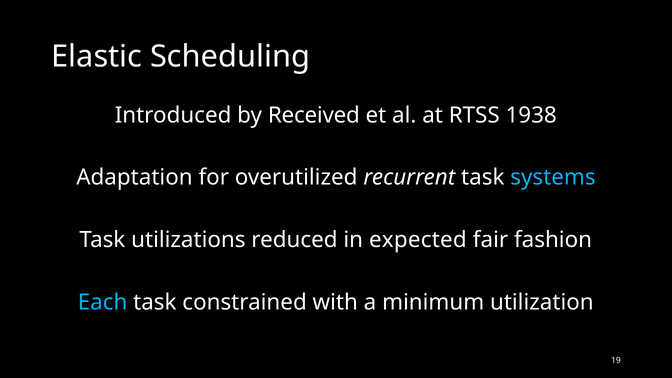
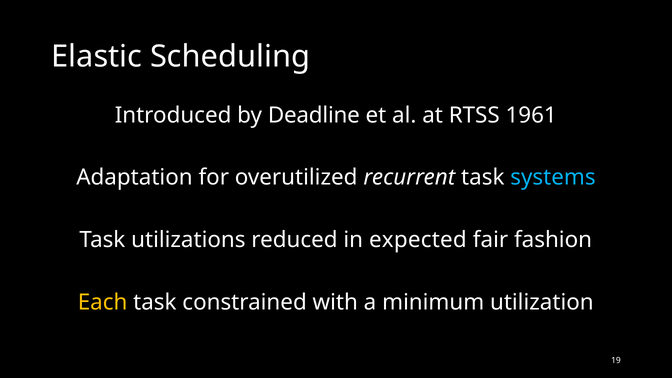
Received: Received -> Deadline
1938: 1938 -> 1961
Each colour: light blue -> yellow
